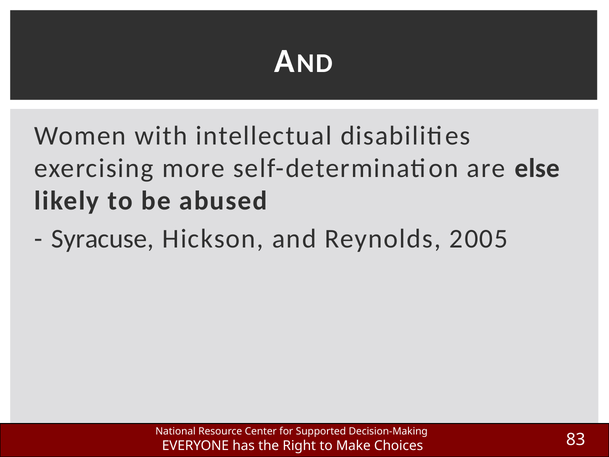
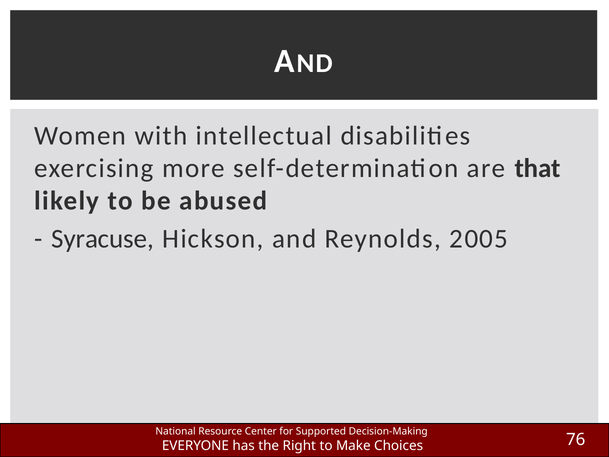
else: else -> that
83: 83 -> 76
